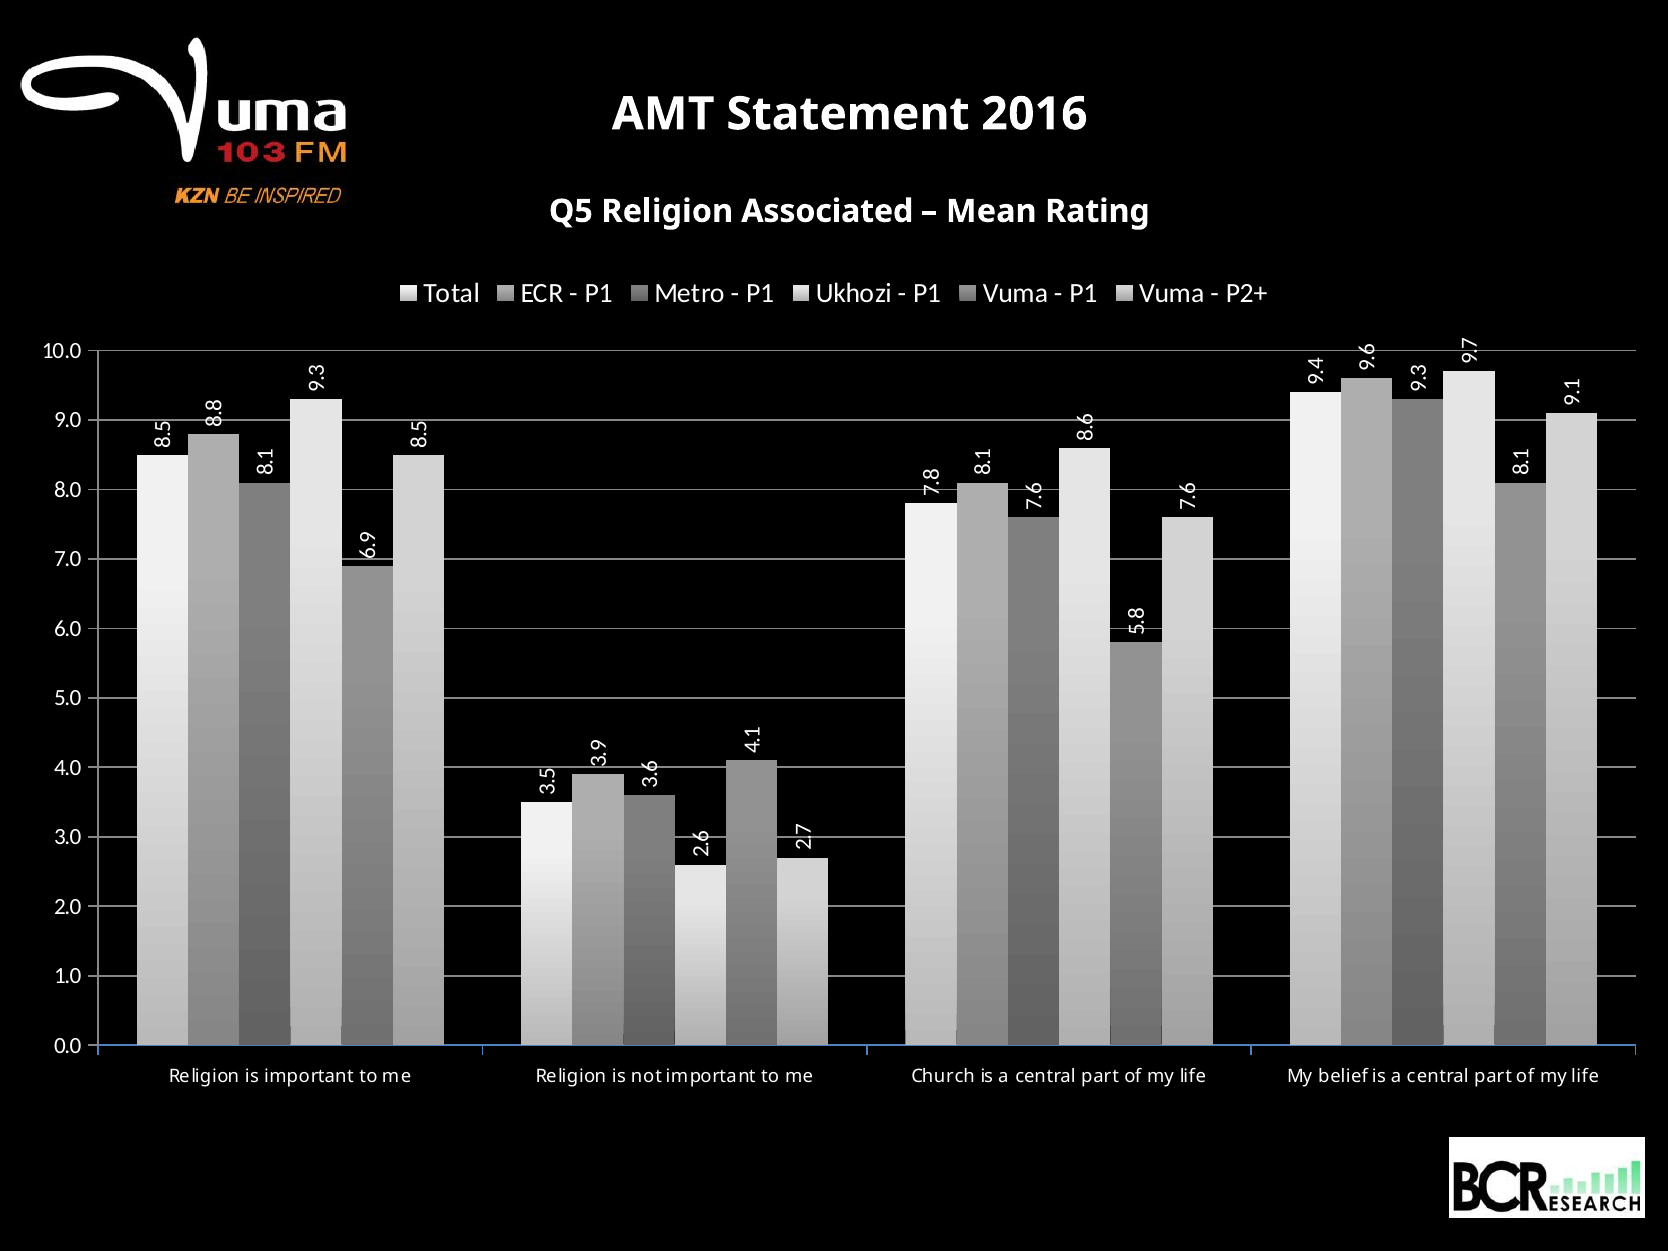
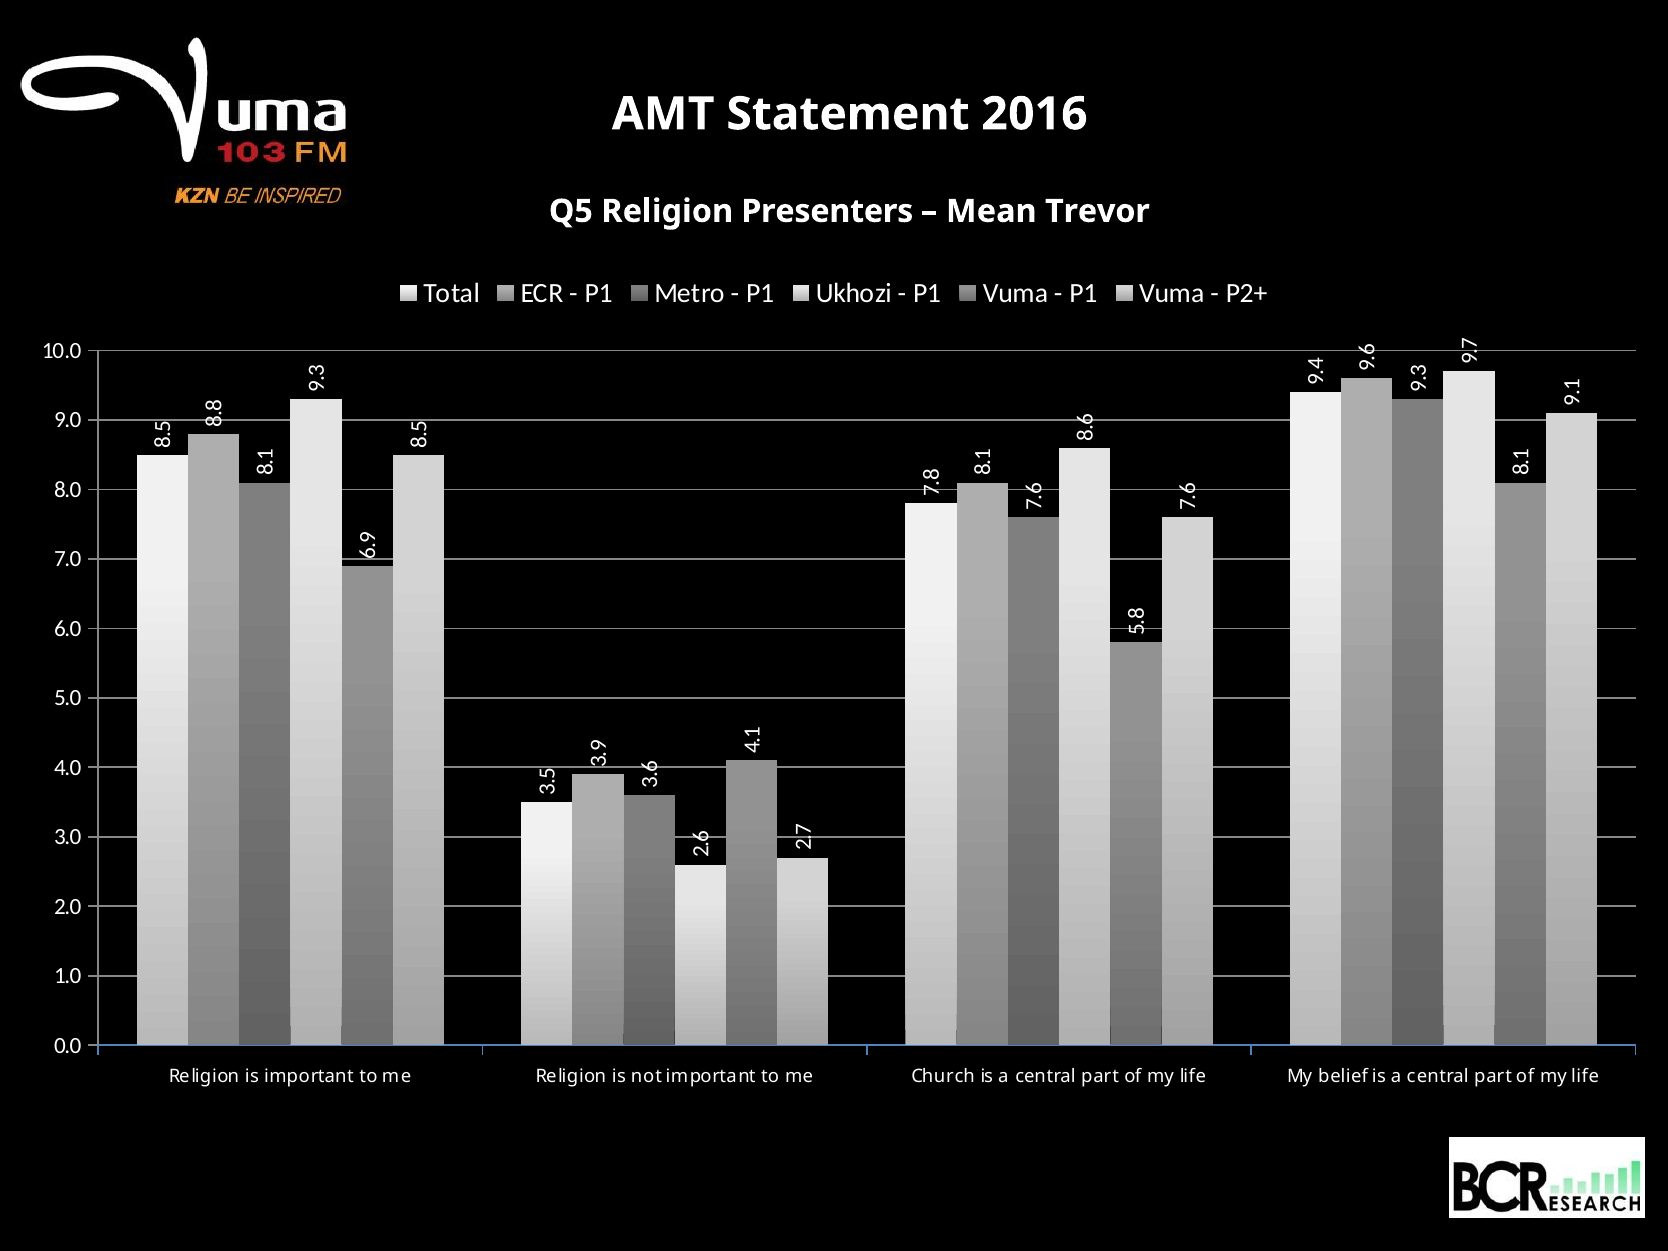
Associated: Associated -> Presenters
Rating: Rating -> Trevor
